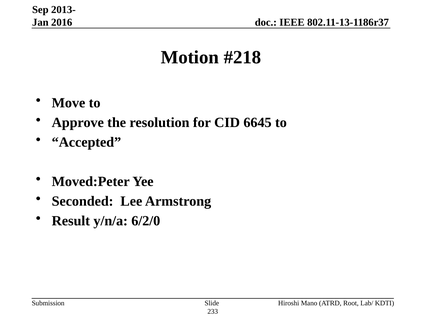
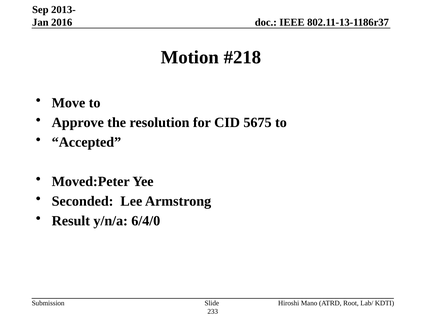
6645: 6645 -> 5675
6/2/0: 6/2/0 -> 6/4/0
